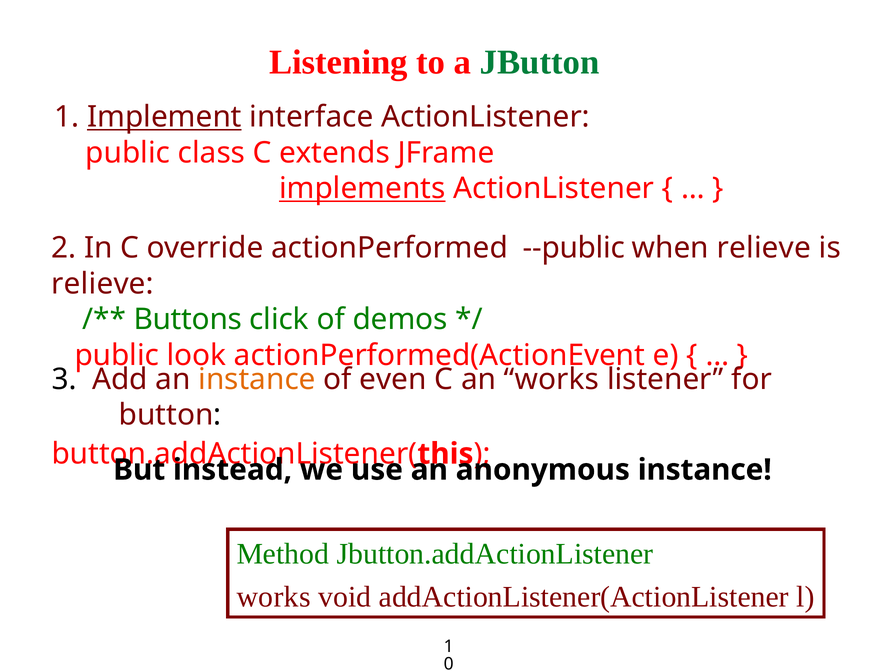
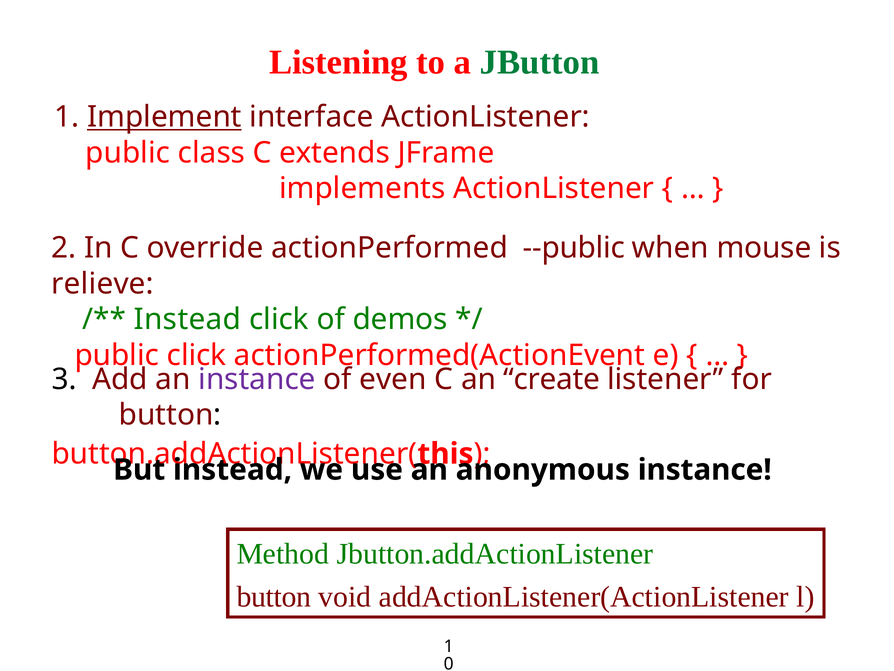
implements underline: present -> none
when relieve: relieve -> mouse
Buttons at (188, 319): Buttons -> Instead
public look: look -> click
instance at (257, 379) colour: orange -> purple
an works: works -> create
works at (274, 596): works -> button
